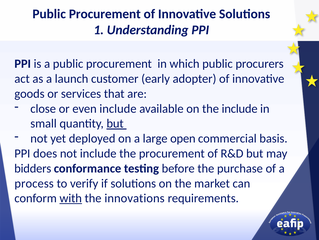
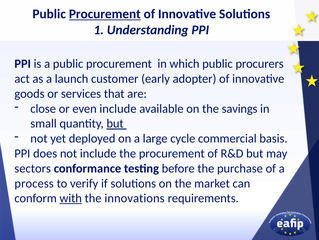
Procurement at (105, 14) underline: none -> present
the include: include -> savings
open: open -> cycle
bidders: bidders -> sectors
